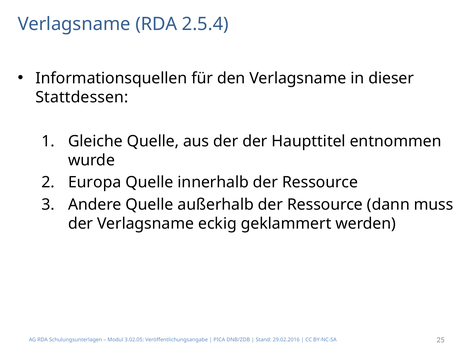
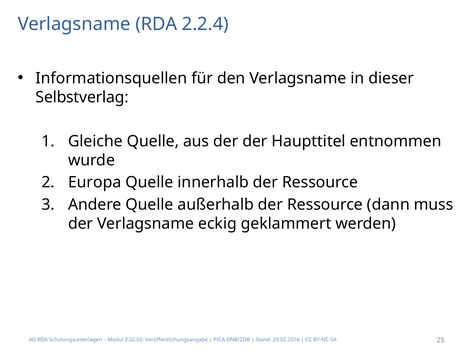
2.5.4: 2.5.4 -> 2.2.4
Stattdessen: Stattdessen -> Selbstverlag
